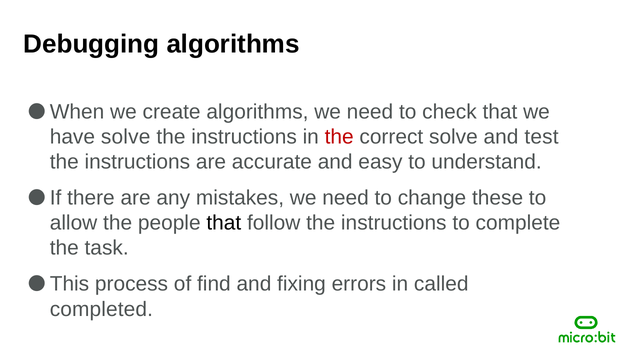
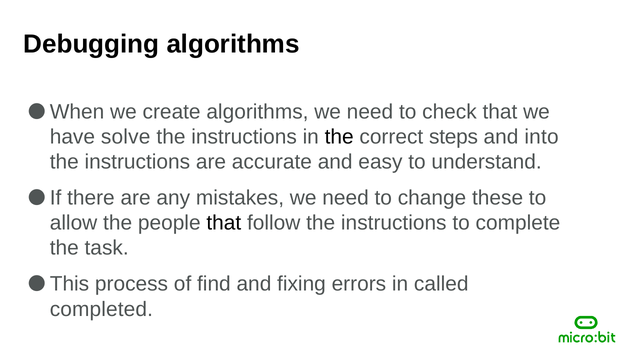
the at (339, 137) colour: red -> black
correct solve: solve -> steps
test: test -> into
